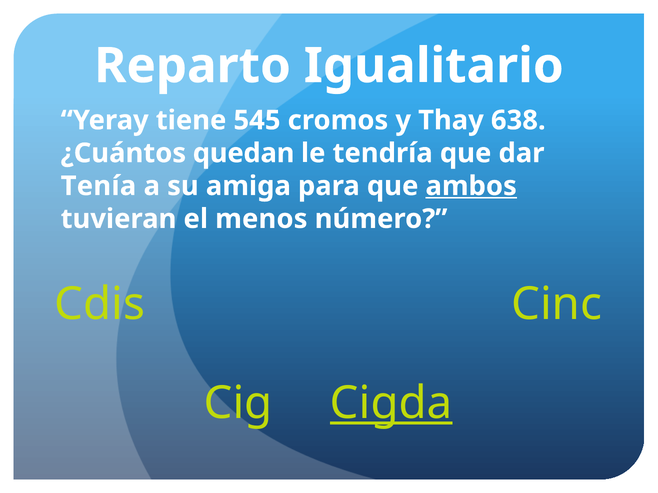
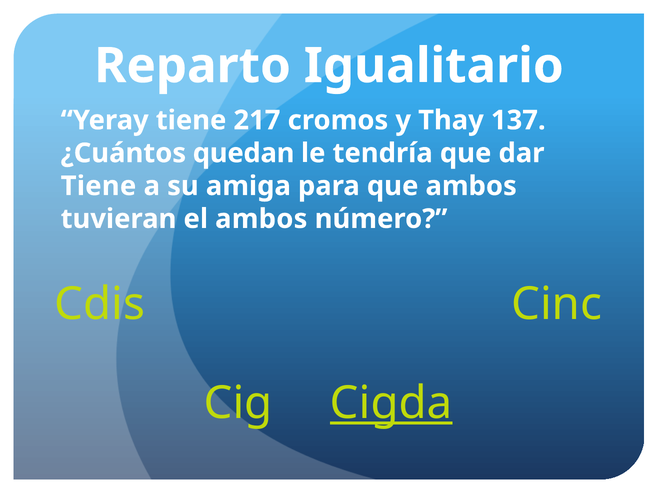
545: 545 -> 217
638: 638 -> 137
Tenía at (98, 186): Tenía -> Tiene
ambos at (471, 186) underline: present -> none
el menos: menos -> ambos
